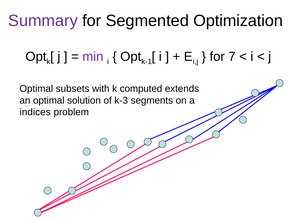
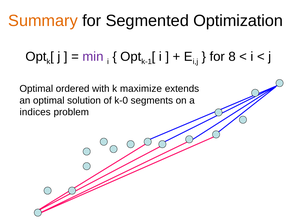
Summary colour: purple -> orange
7: 7 -> 8
subsets: subsets -> ordered
computed: computed -> maximize
k-3: k-3 -> k-0
